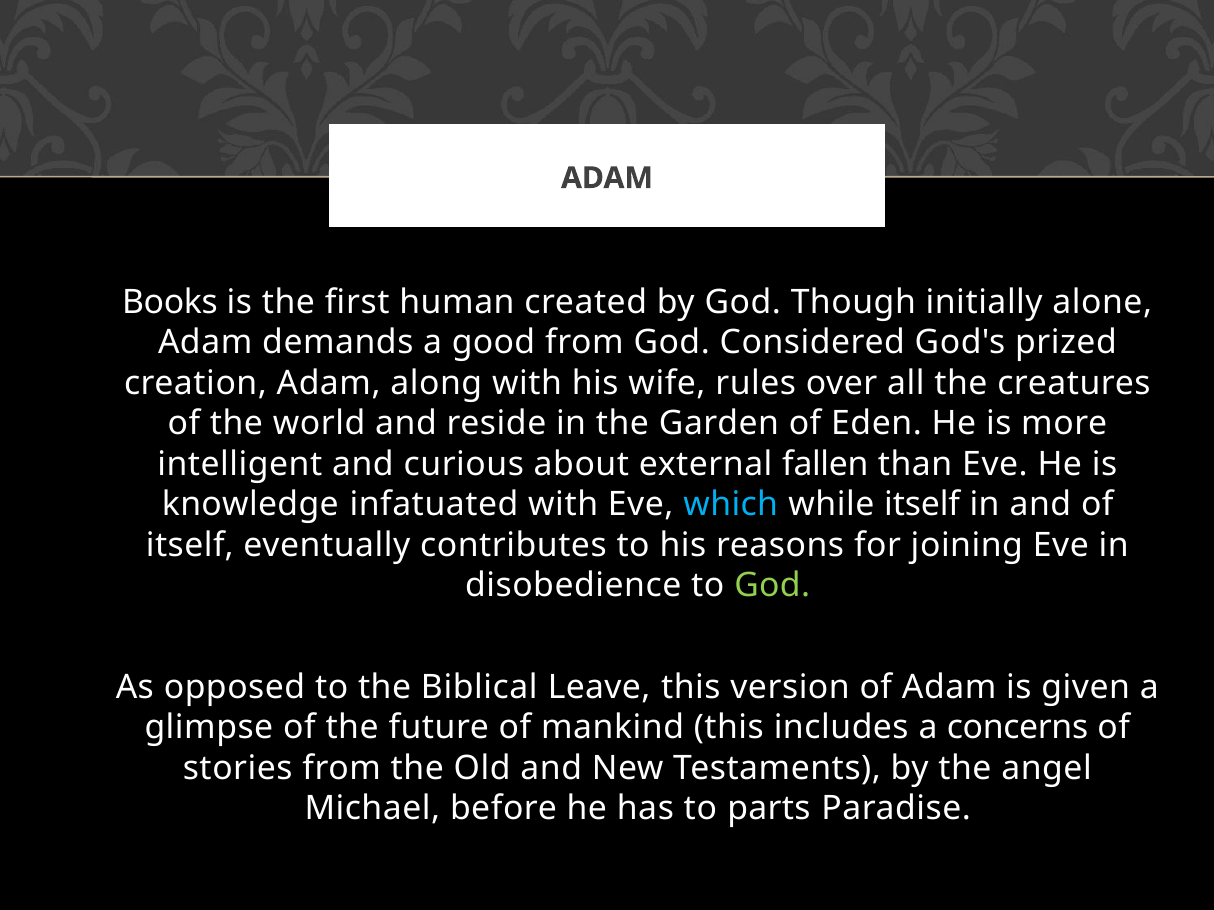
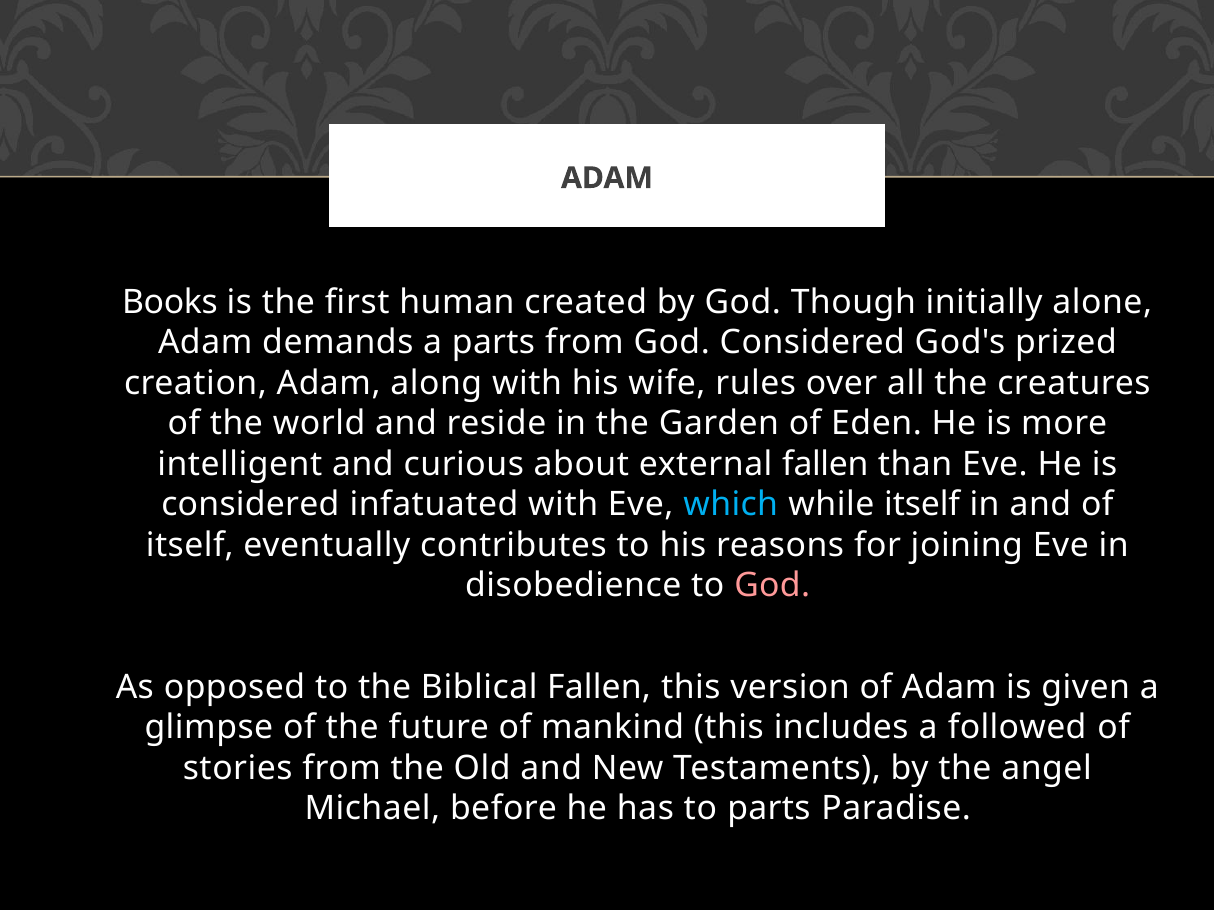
a good: good -> parts
knowledge at (250, 505): knowledge -> considered
God at (772, 586) colour: light green -> pink
Biblical Leave: Leave -> Fallen
concerns: concerns -> followed
